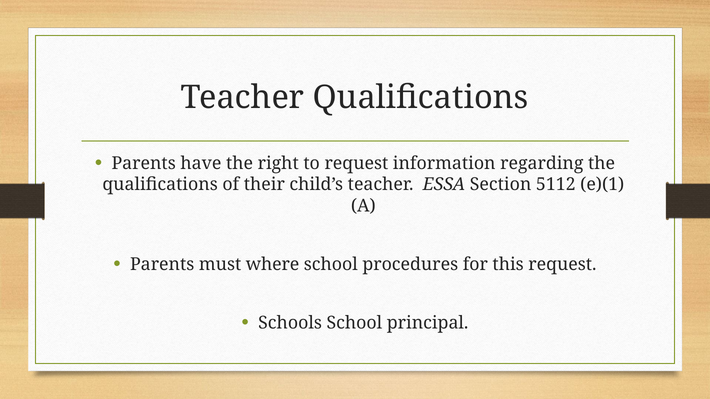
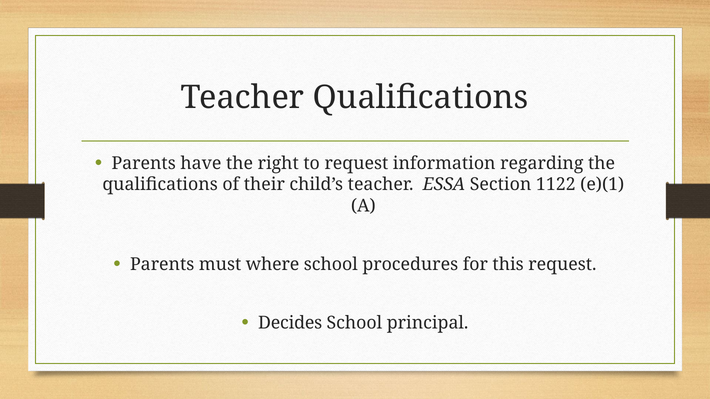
5112: 5112 -> 1122
Schools: Schools -> Decides
